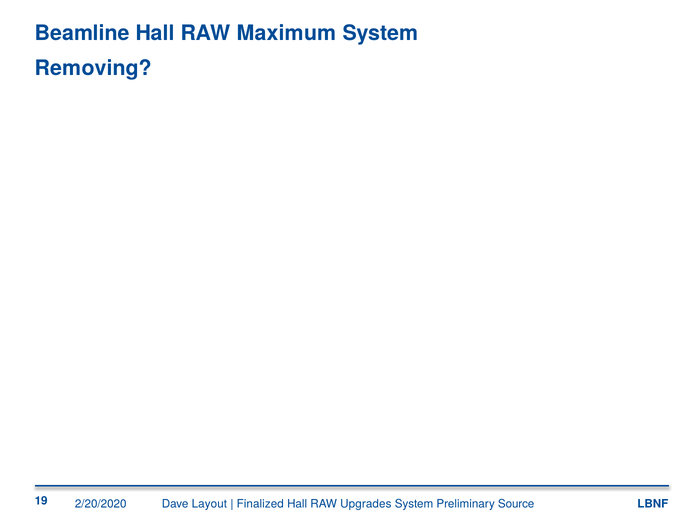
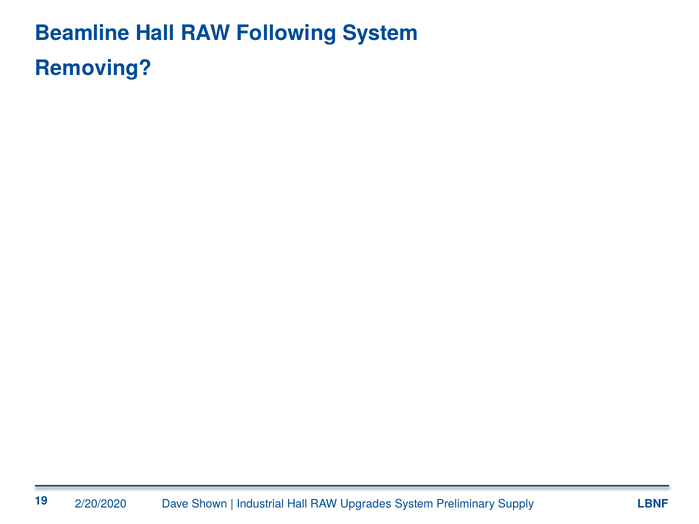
Maximum: Maximum -> Following
Layout: Layout -> Shown
Finalized: Finalized -> Industrial
Source: Source -> Supply
